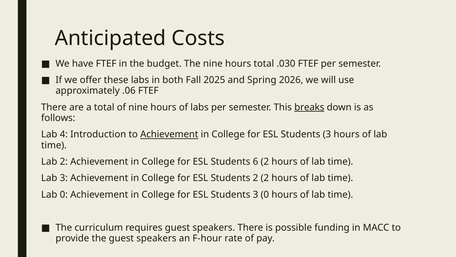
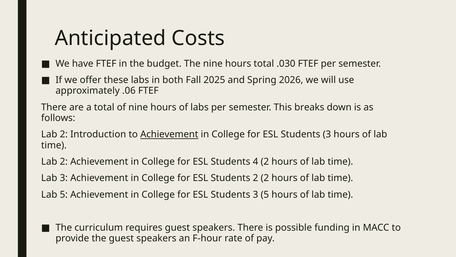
breaks underline: present -> none
4 at (64, 134): 4 -> 2
6: 6 -> 4
Lab 0: 0 -> 5
3 0: 0 -> 5
